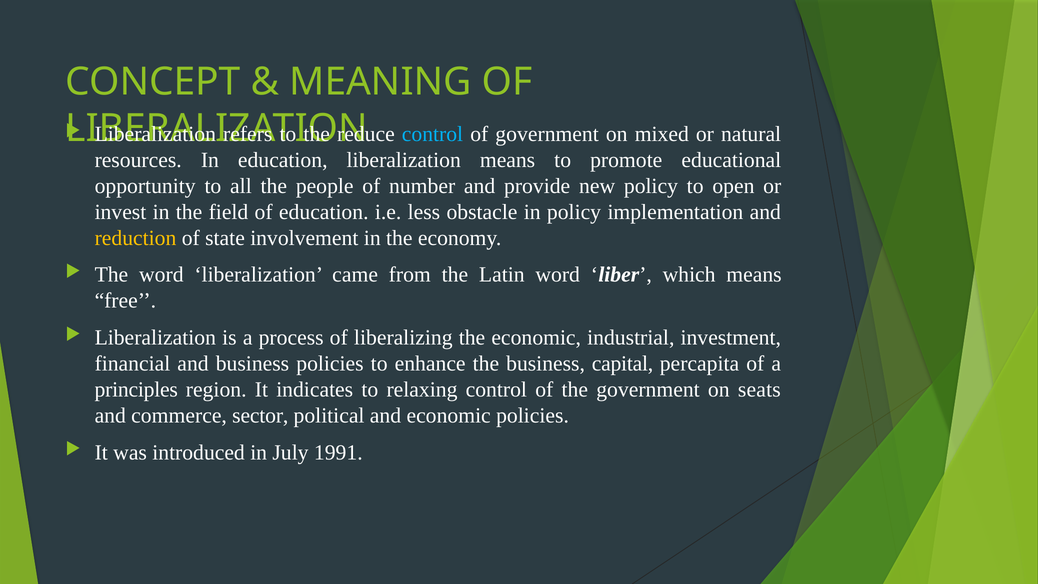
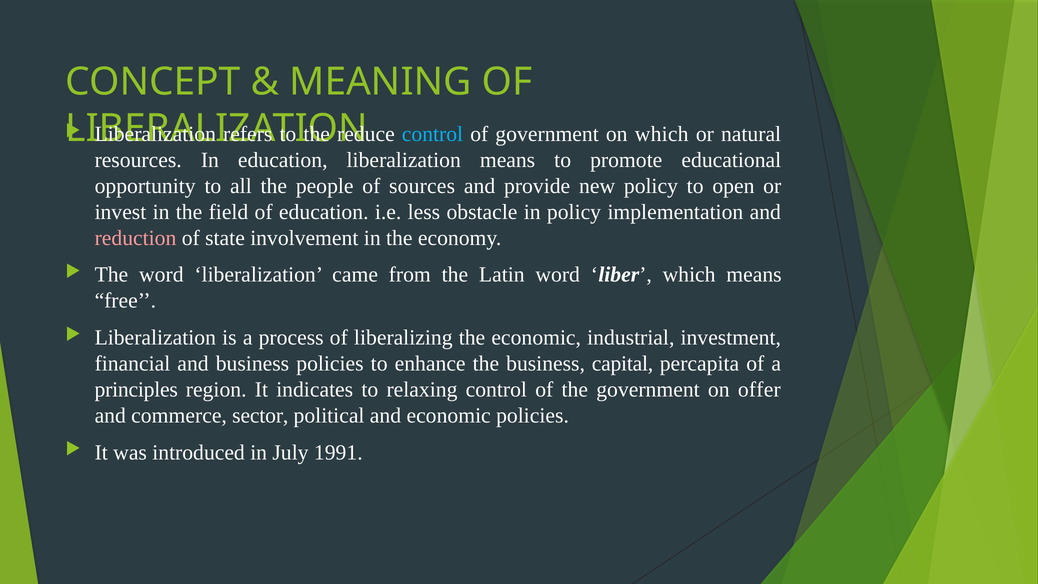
on mixed: mixed -> which
number: number -> sources
reduction colour: yellow -> pink
seats: seats -> offer
